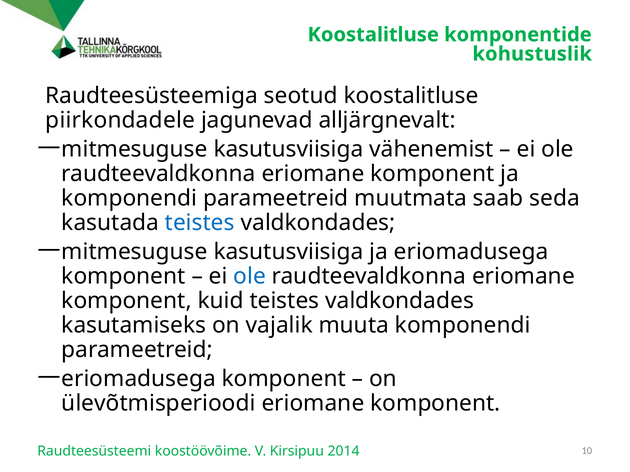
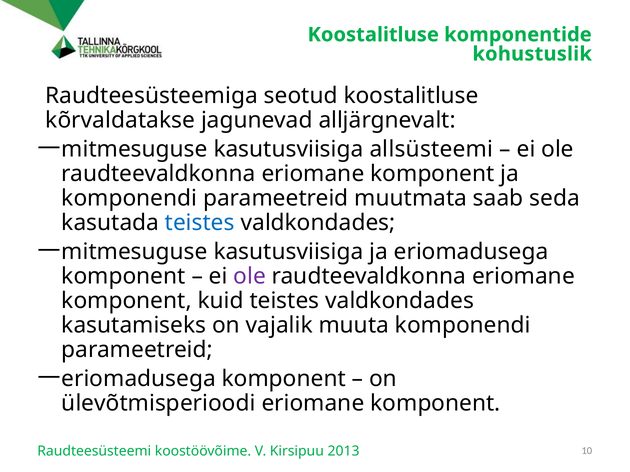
piirkondadele: piirkondadele -> kõrvaldatakse
vähenemist: vähenemist -> allsüsteemi
ole at (250, 277) colour: blue -> purple
2014: 2014 -> 2013
